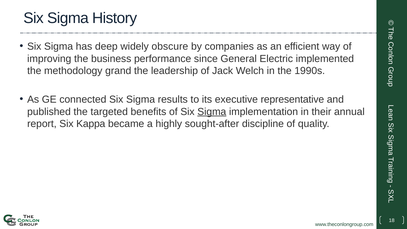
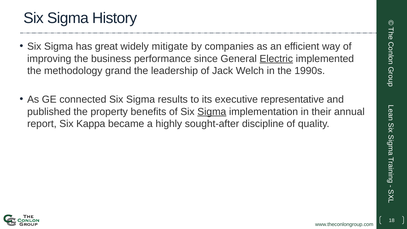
deep: deep -> great
obscure: obscure -> mitigate
Electric underline: none -> present
targeted: targeted -> property
